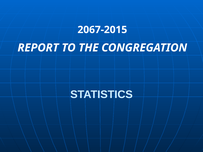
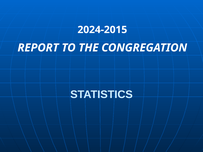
2067-2015: 2067-2015 -> 2024-2015
